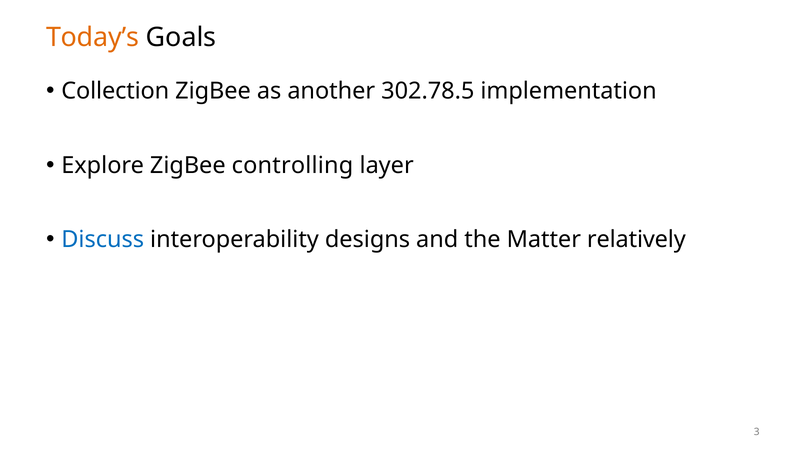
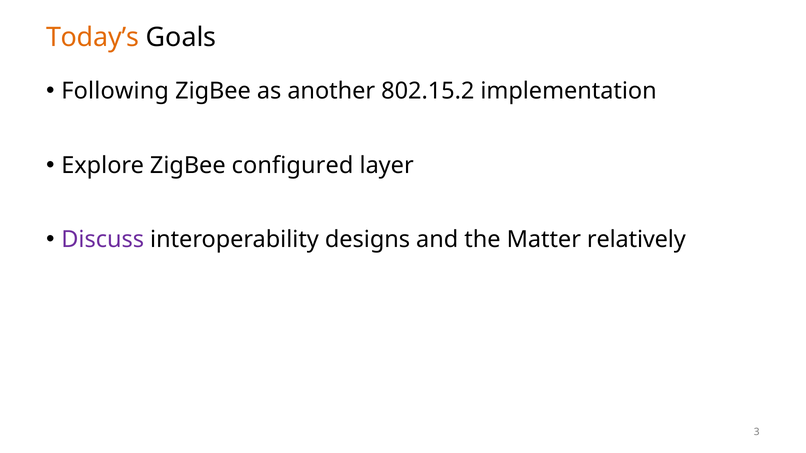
Collection: Collection -> Following
302.78.5: 302.78.5 -> 802.15.2
controlling: controlling -> configured
Discuss colour: blue -> purple
